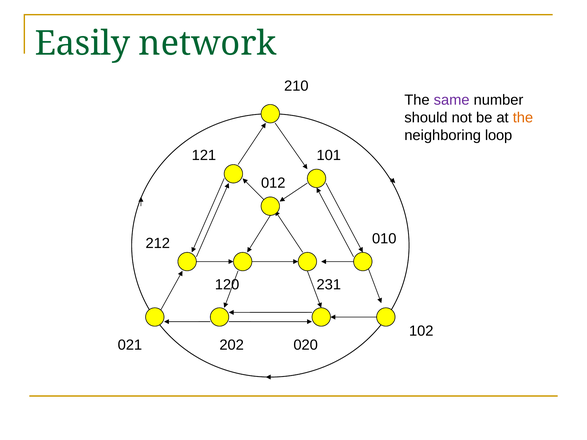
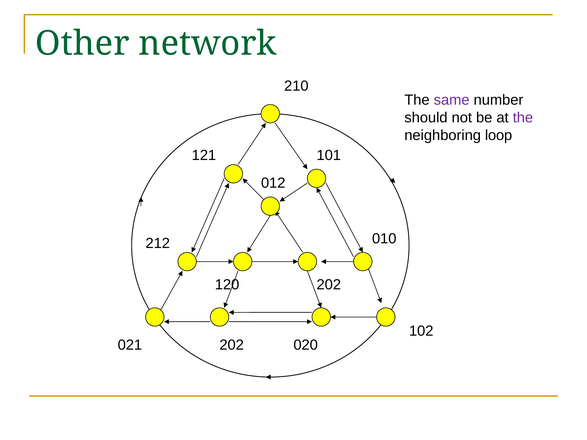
Easily: Easily -> Other
the at (523, 118) colour: orange -> purple
120 231: 231 -> 202
